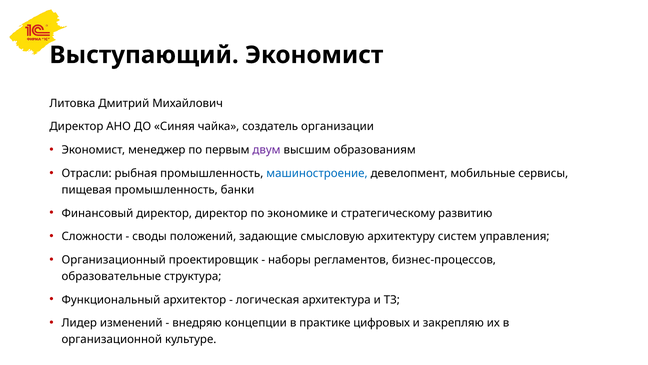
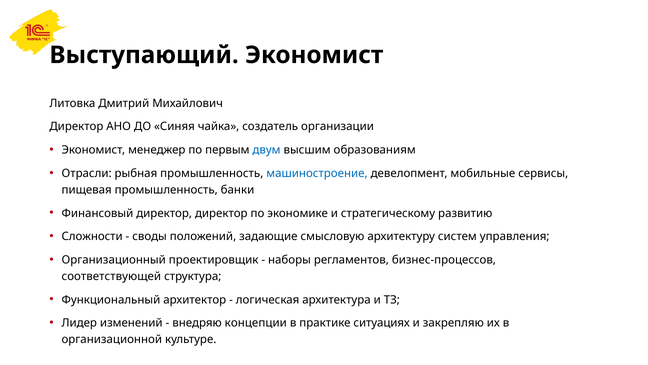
двум colour: purple -> blue
образовательные: образовательные -> соответствующей
цифровых: цифровых -> ситуациях
